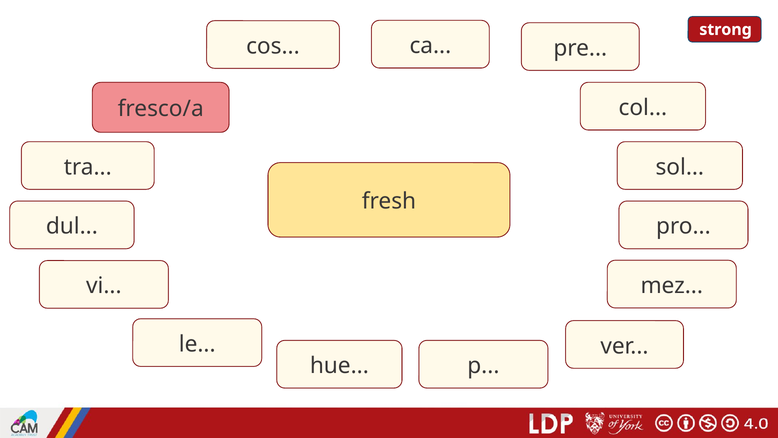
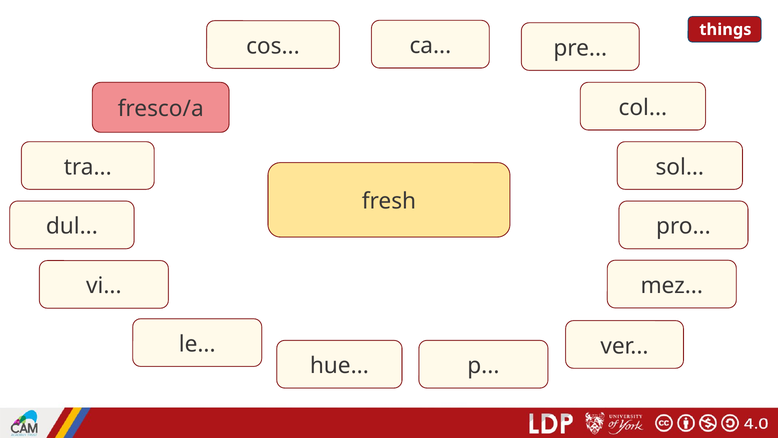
strong: strong -> things
